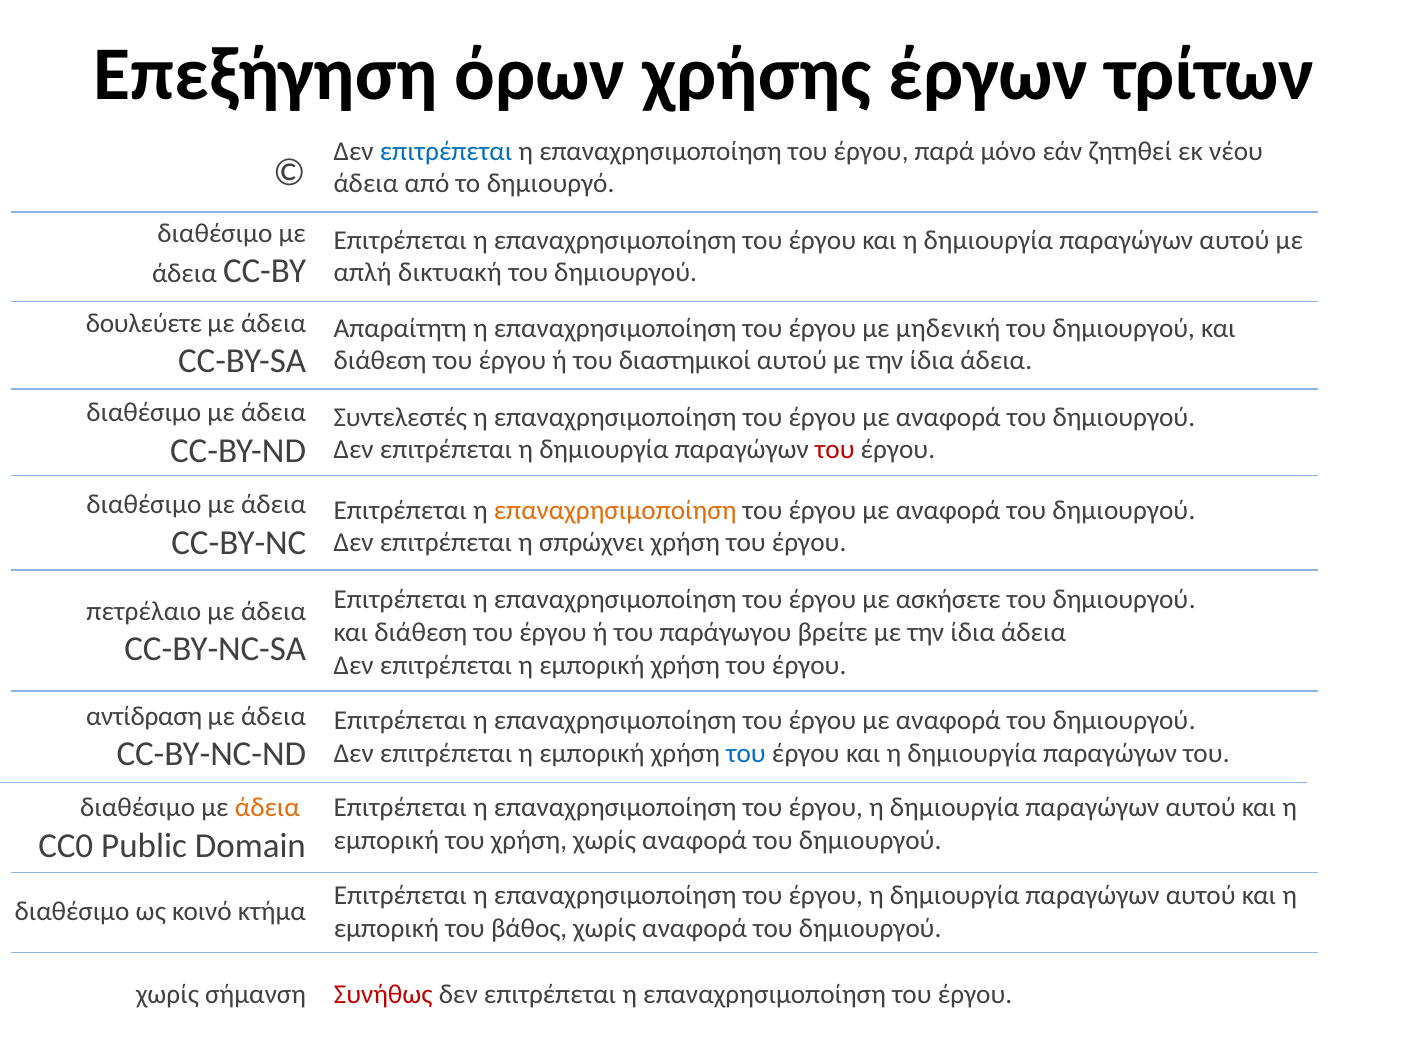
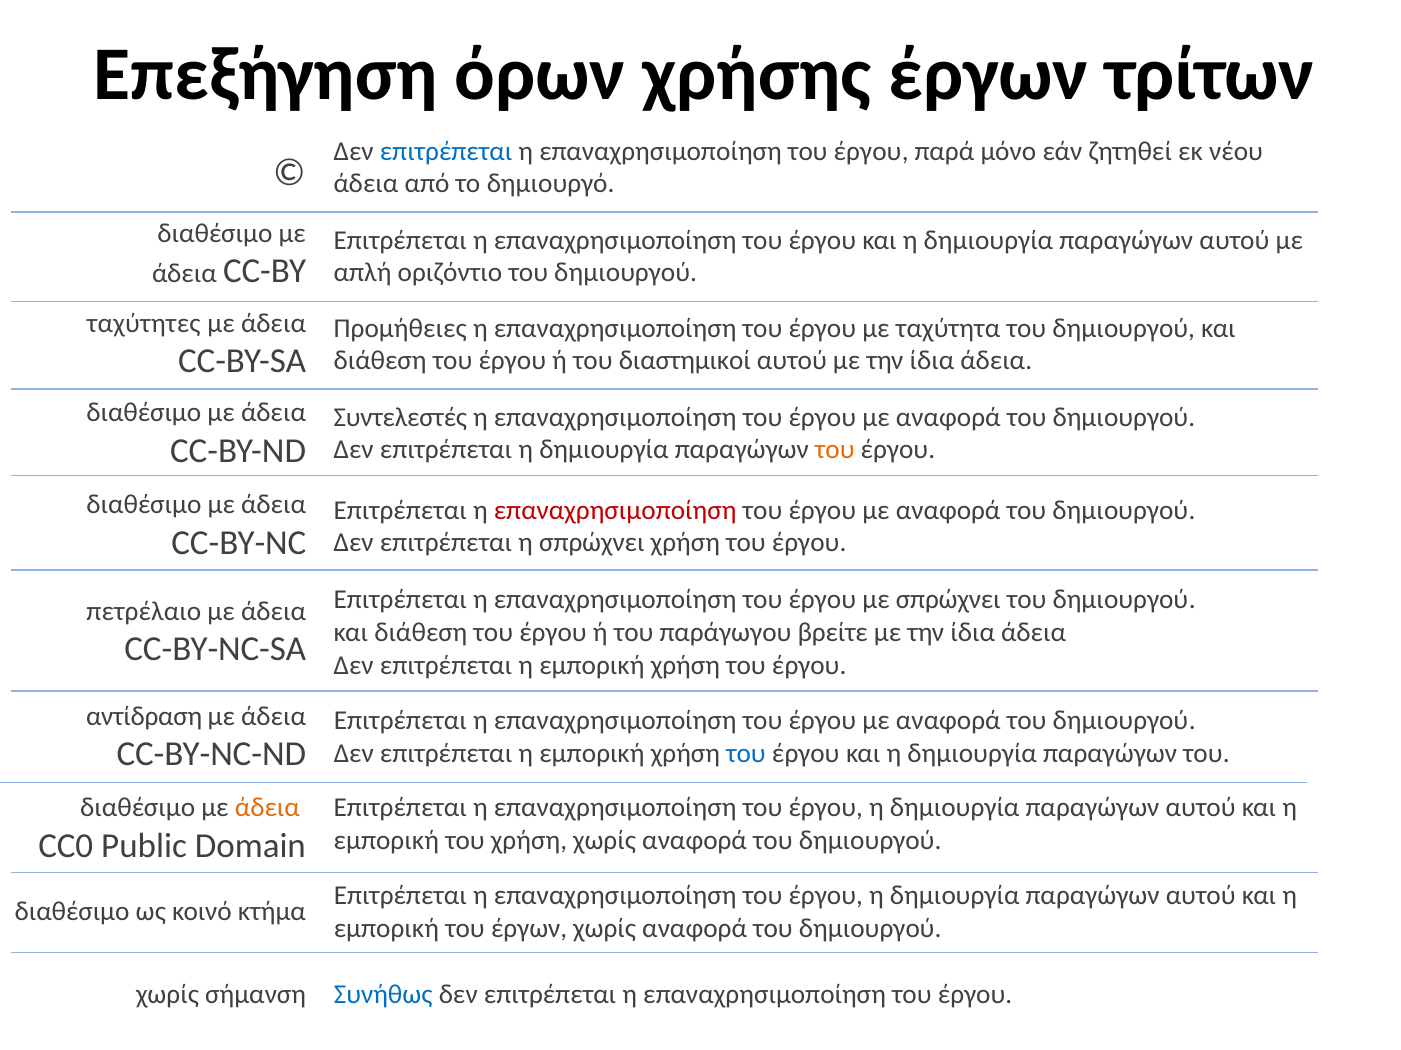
δικτυακή: δικτυακή -> οριζόντιο
δουλεύετε: δουλεύετε -> ταχύτητες
Απαραίτητη: Απαραίτητη -> Προμήθειες
μηδενική: μηδενική -> ταχύτητα
του at (835, 450) colour: red -> orange
επαναχρησιμοποίηση at (615, 510) colour: orange -> red
με ασκήσετε: ασκήσετε -> σπρώχνει
του βάθος: βάθος -> έργων
Συνήθως colour: red -> blue
